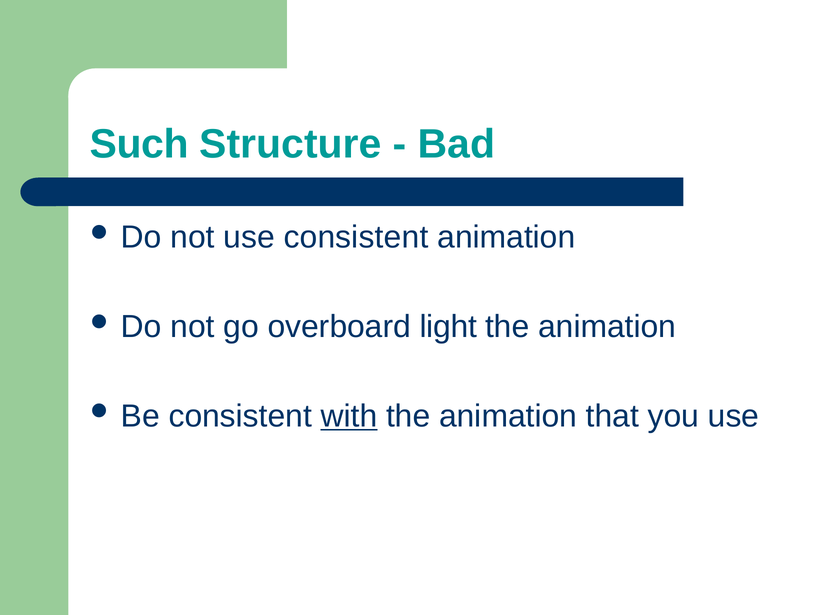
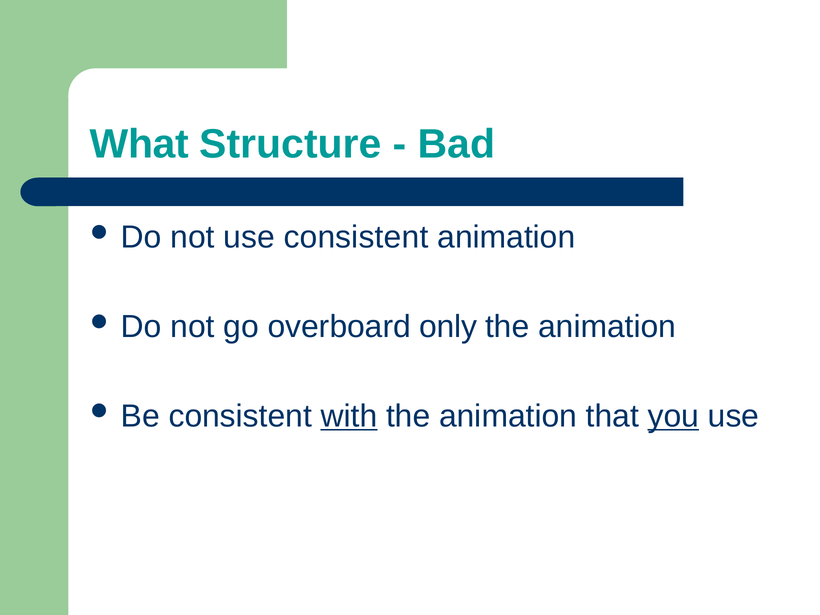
Such: Such -> What
light: light -> only
you underline: none -> present
